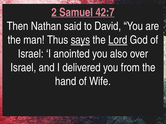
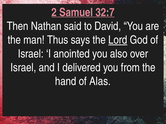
42:7: 42:7 -> 32:7
says underline: present -> none
Wife: Wife -> Alas
